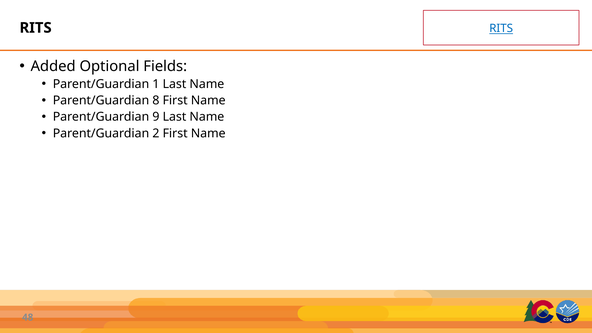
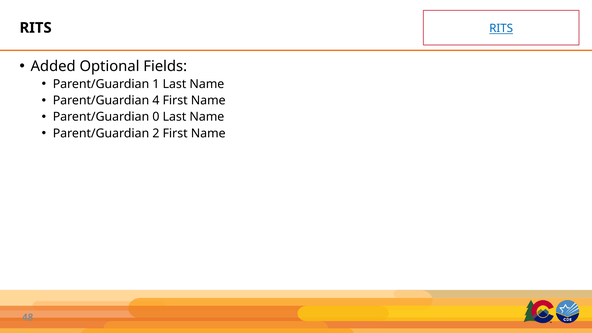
8: 8 -> 4
9: 9 -> 0
